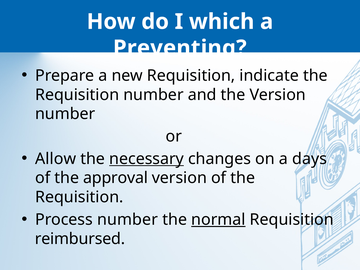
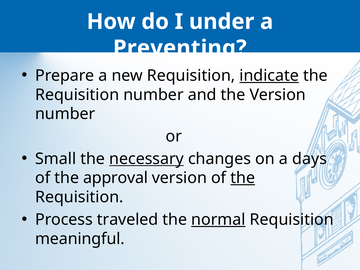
which: which -> under
indicate underline: none -> present
Allow: Allow -> Small
the at (243, 178) underline: none -> present
Process number: number -> traveled
reimbursed: reimbursed -> meaningful
